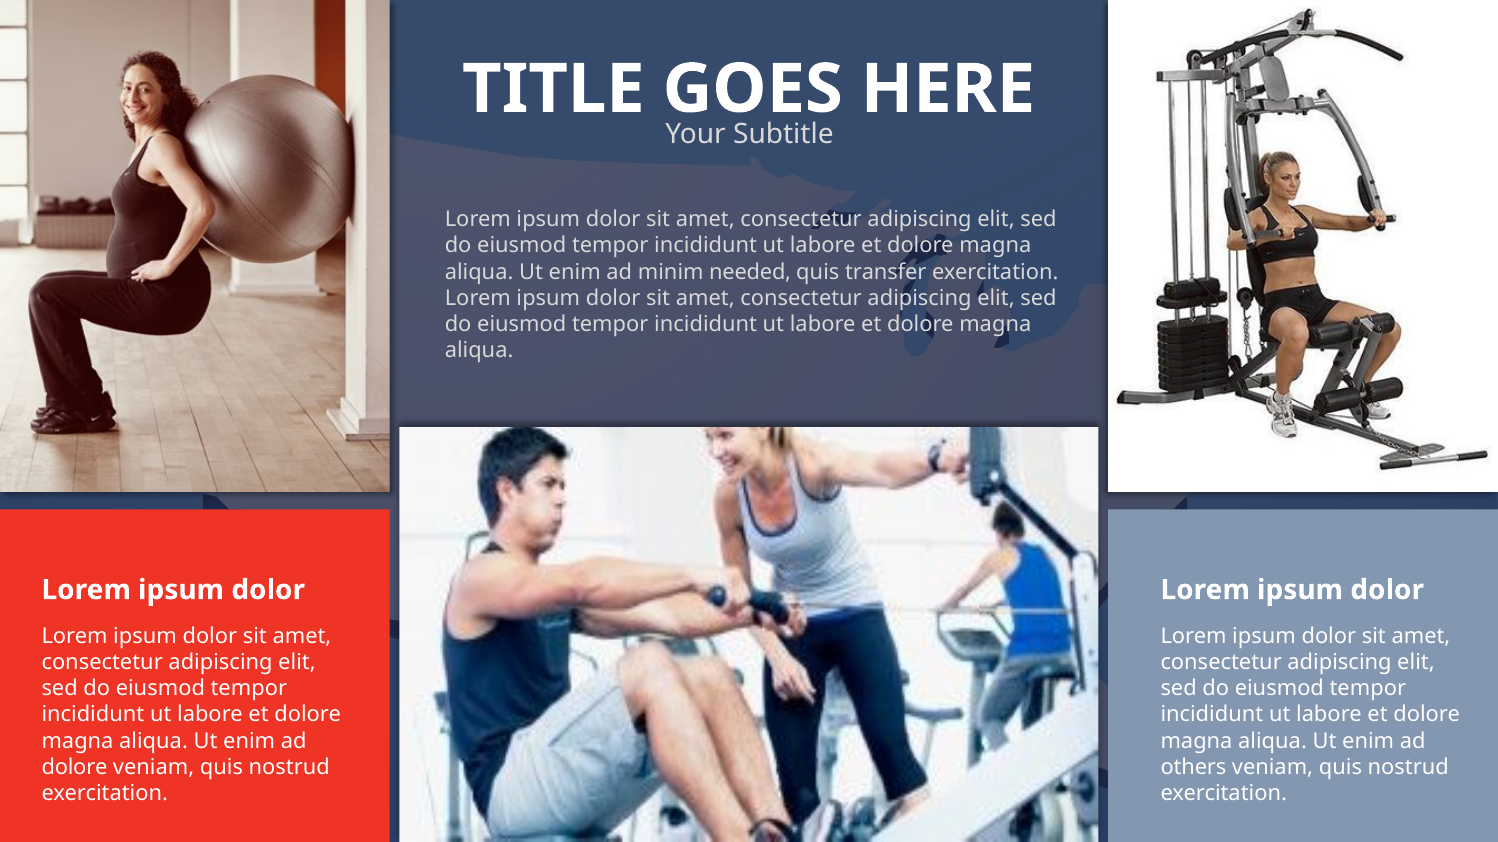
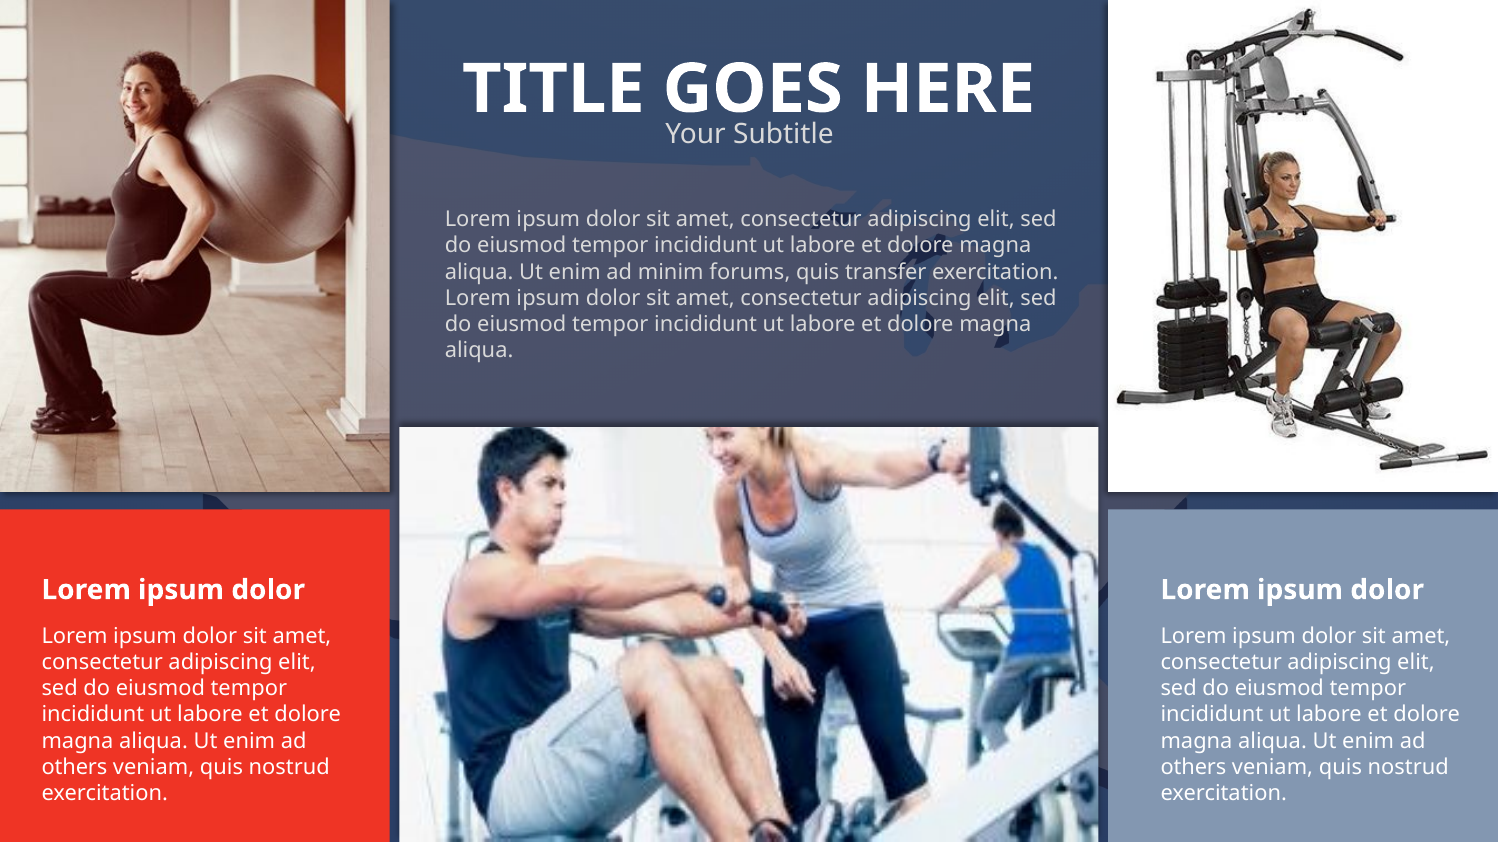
needed: needed -> forums
dolore at (74, 768): dolore -> others
